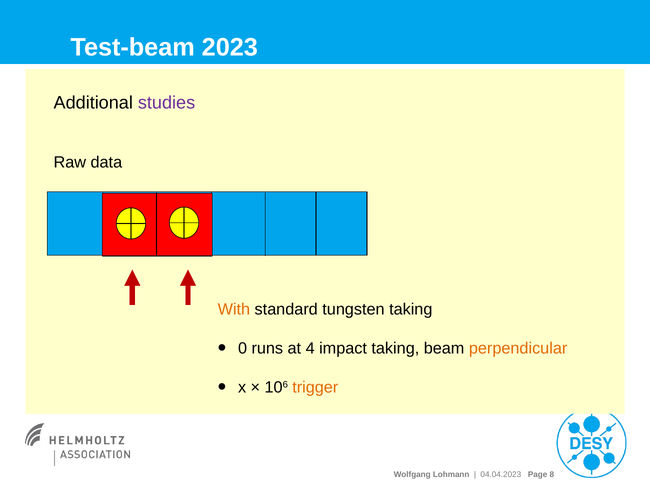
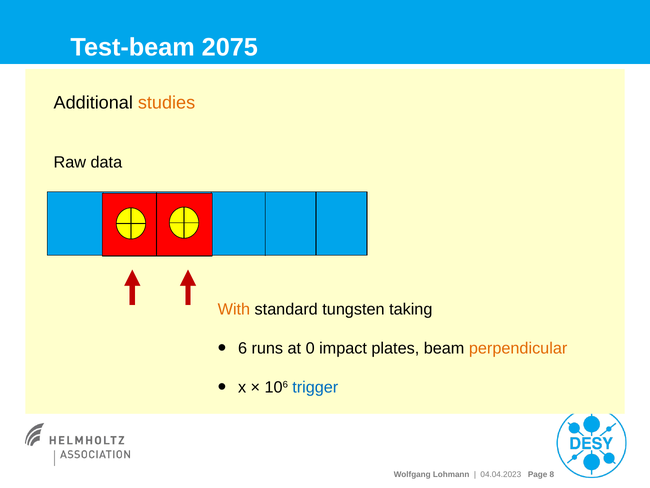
2023: 2023 -> 2075
studies colour: purple -> orange
0: 0 -> 6
4: 4 -> 0
impact taking: taking -> plates
trigger colour: orange -> blue
